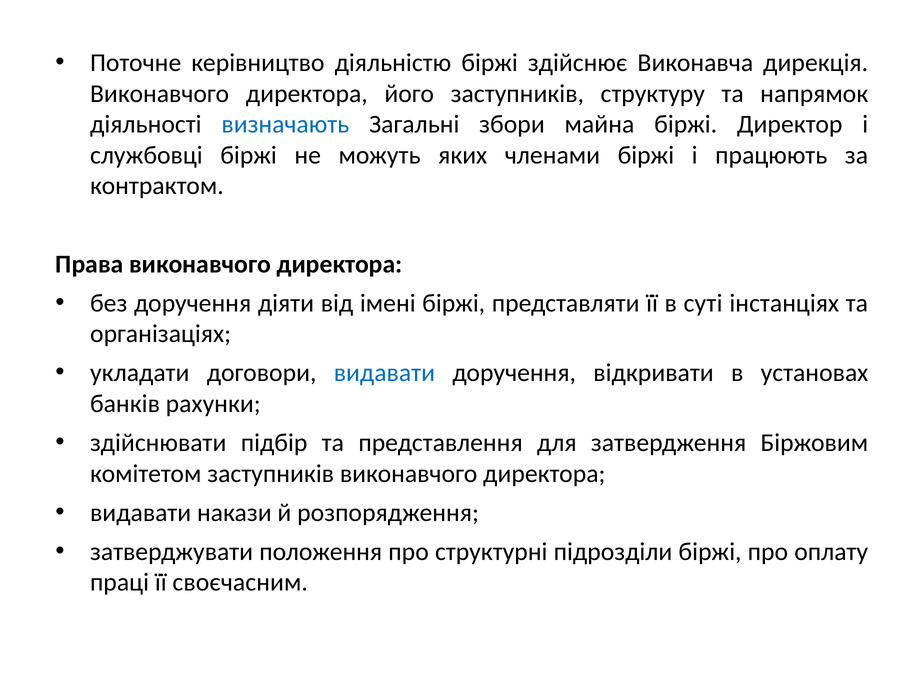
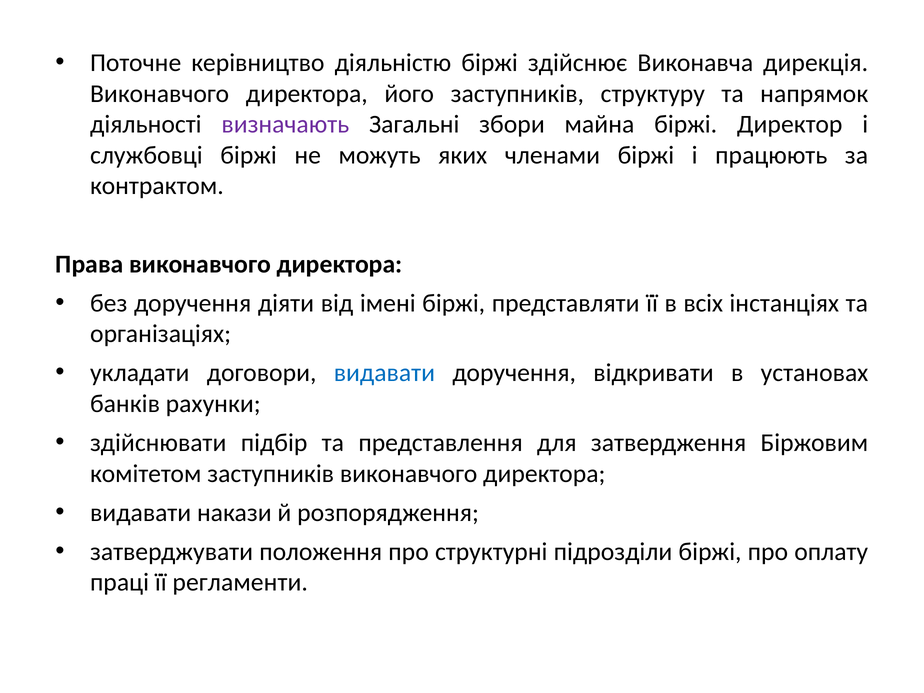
визначають colour: blue -> purple
суті: суті -> всіх
своєчасним: своєчасним -> регламенти
